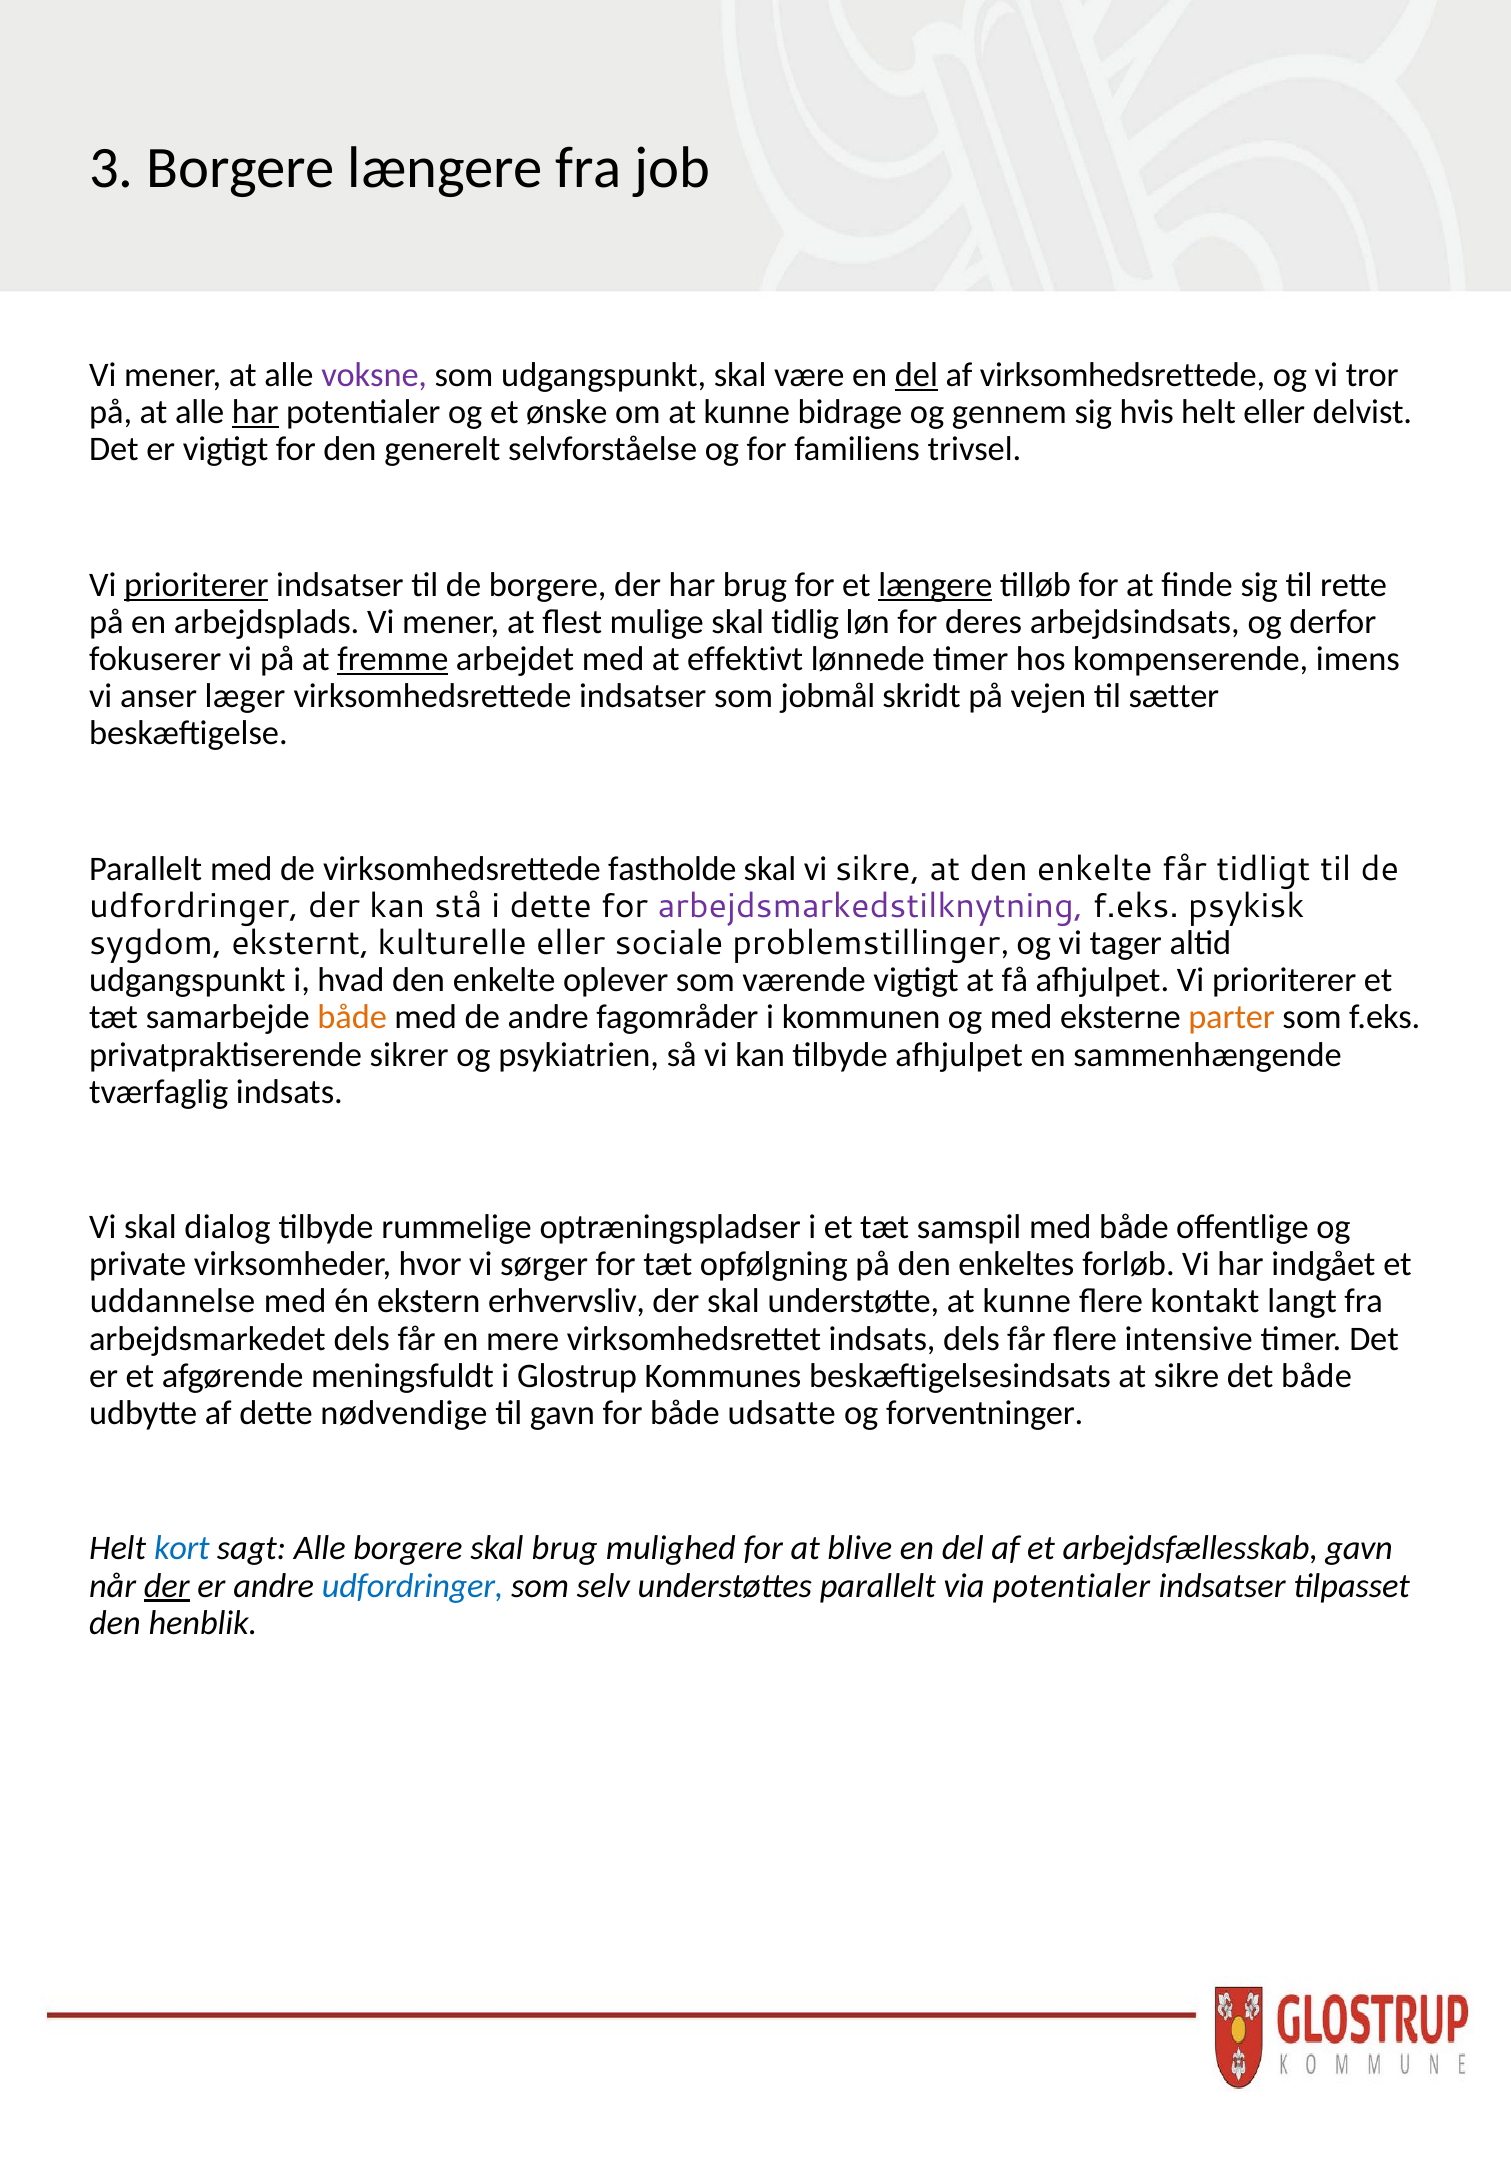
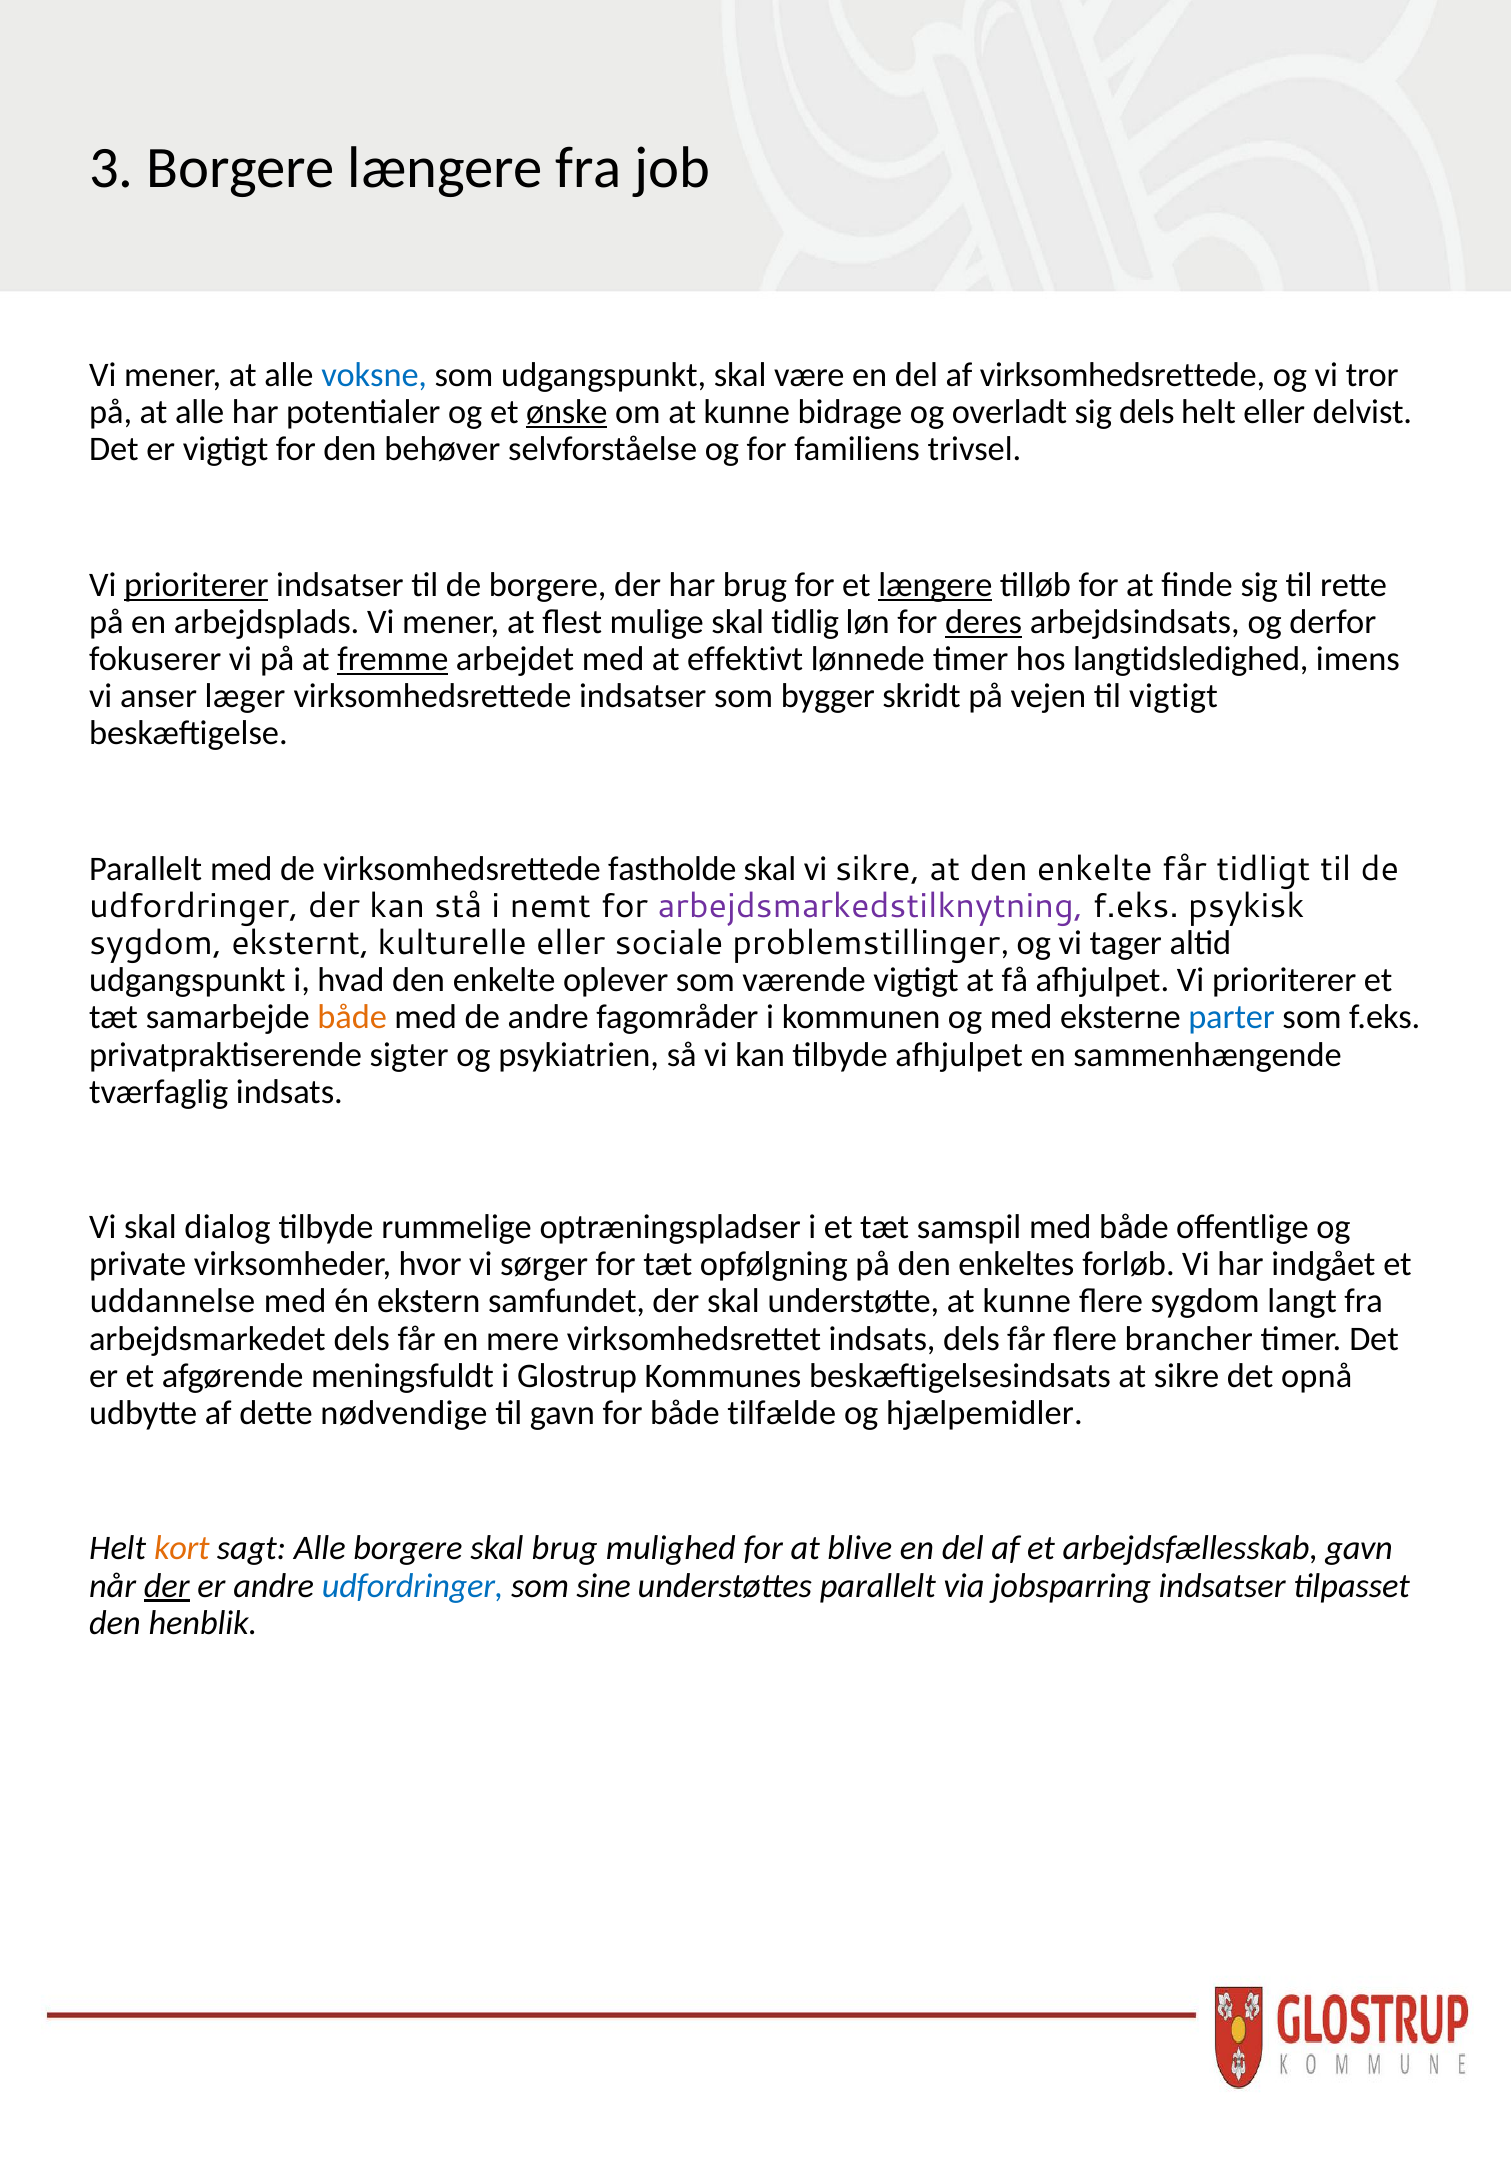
voksne colour: purple -> blue
del at (916, 375) underline: present -> none
har at (255, 412) underline: present -> none
ønske underline: none -> present
gennem: gennem -> overladt
sig hvis: hvis -> dels
generelt: generelt -> behøver
deres underline: none -> present
kompenserende: kompenserende -> langtidsledighed
jobmål: jobmål -> bygger
til sætter: sætter -> vigtigt
i dette: dette -> nemt
parter colour: orange -> blue
sikrer: sikrer -> sigter
erhvervsliv: erhvervsliv -> samfundet
flere kontakt: kontakt -> sygdom
intensive: intensive -> brancher
det både: både -> opnå
udsatte: udsatte -> tilfælde
forventninger: forventninger -> hjælpemidler
kort colour: blue -> orange
selv: selv -> sine
via potentialer: potentialer -> jobsparring
